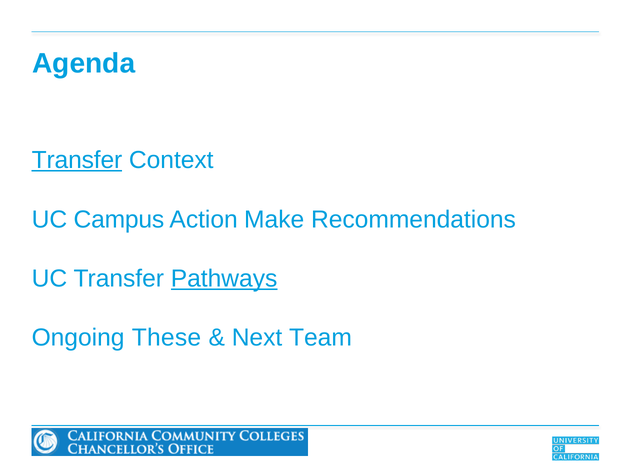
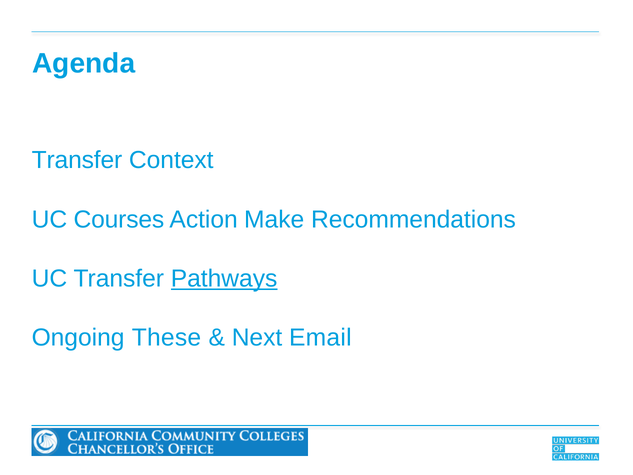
Transfer at (77, 160) underline: present -> none
Campus: Campus -> Courses
Team: Team -> Email
